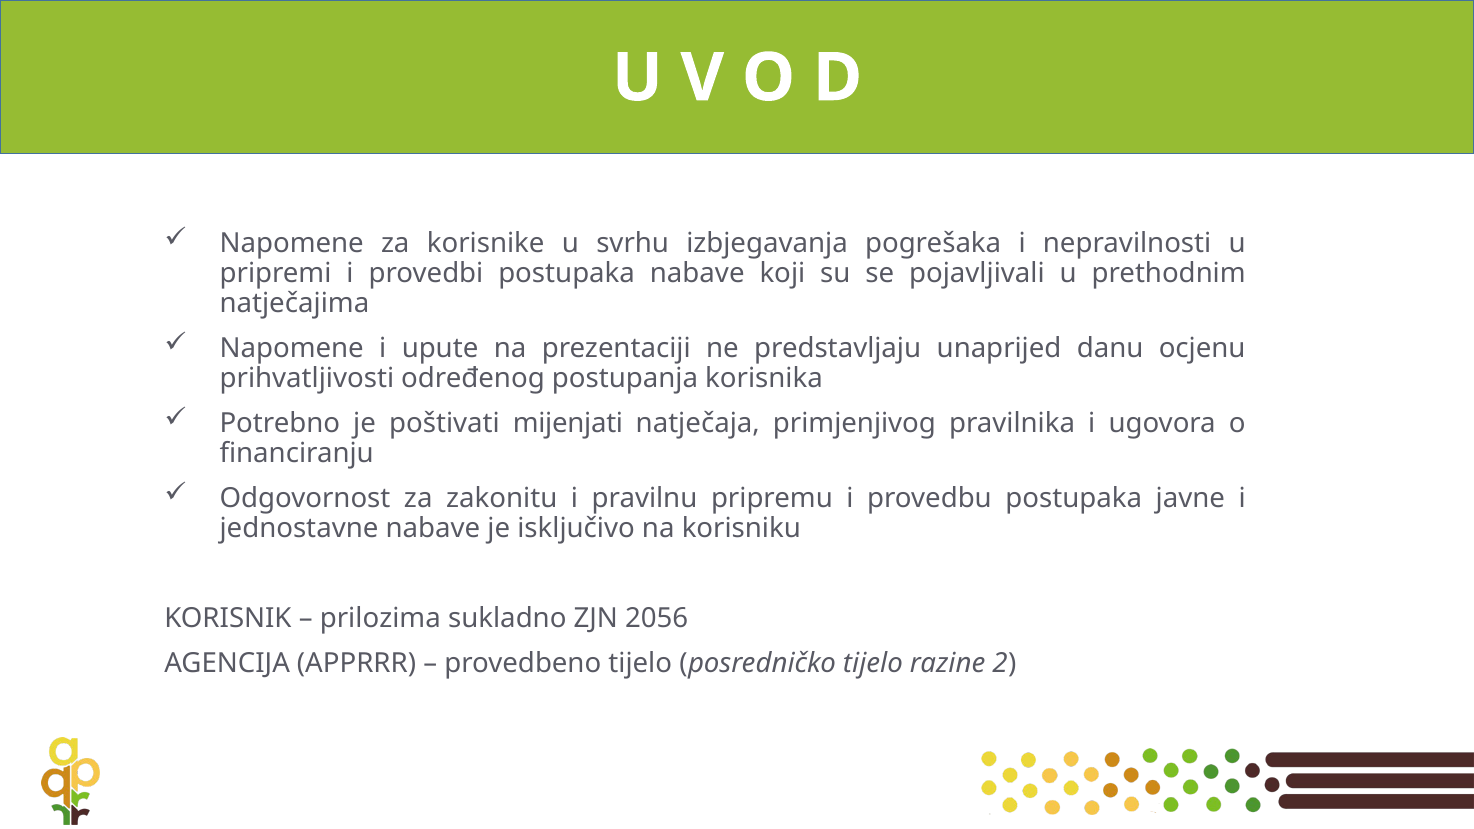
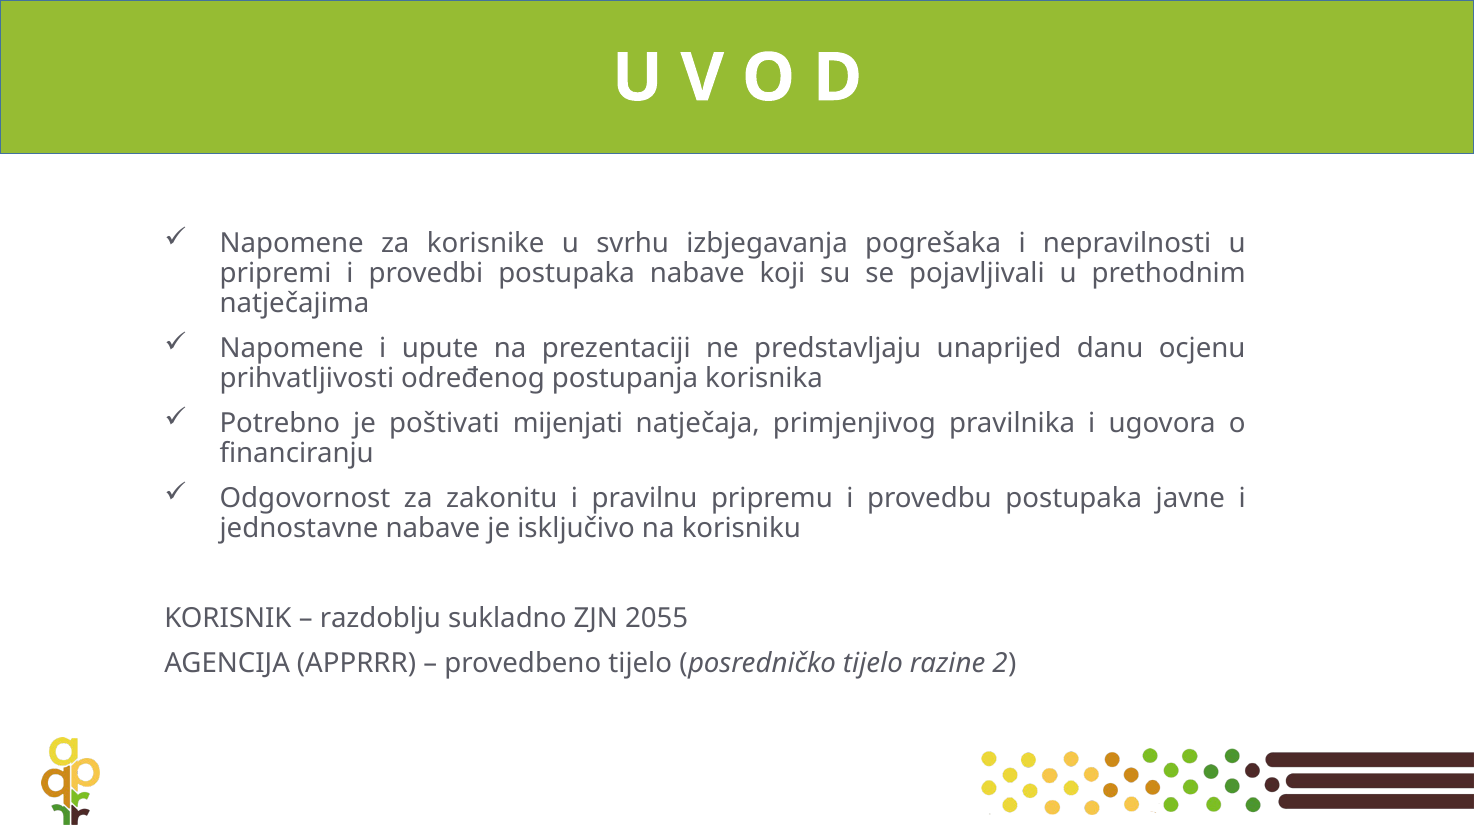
prilozima: prilozima -> razdoblju
2056: 2056 -> 2055
